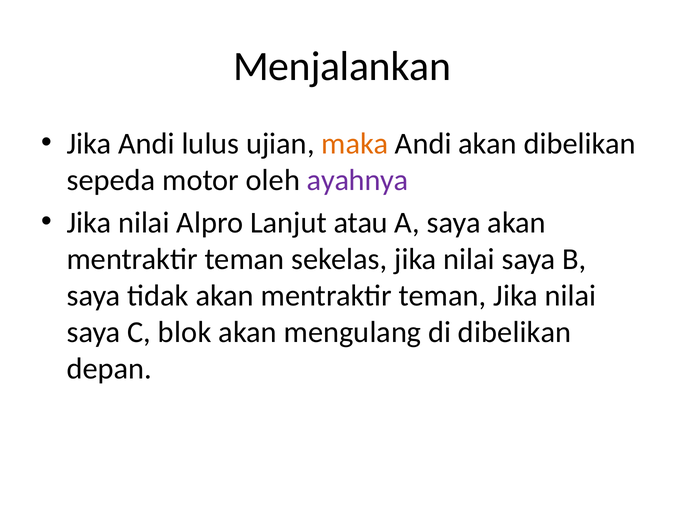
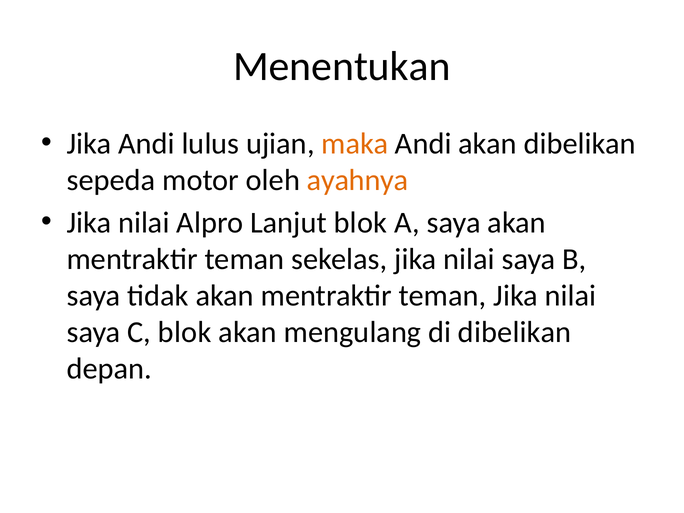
Menjalankan: Menjalankan -> Menentukan
ayahnya colour: purple -> orange
Lanjut atau: atau -> blok
